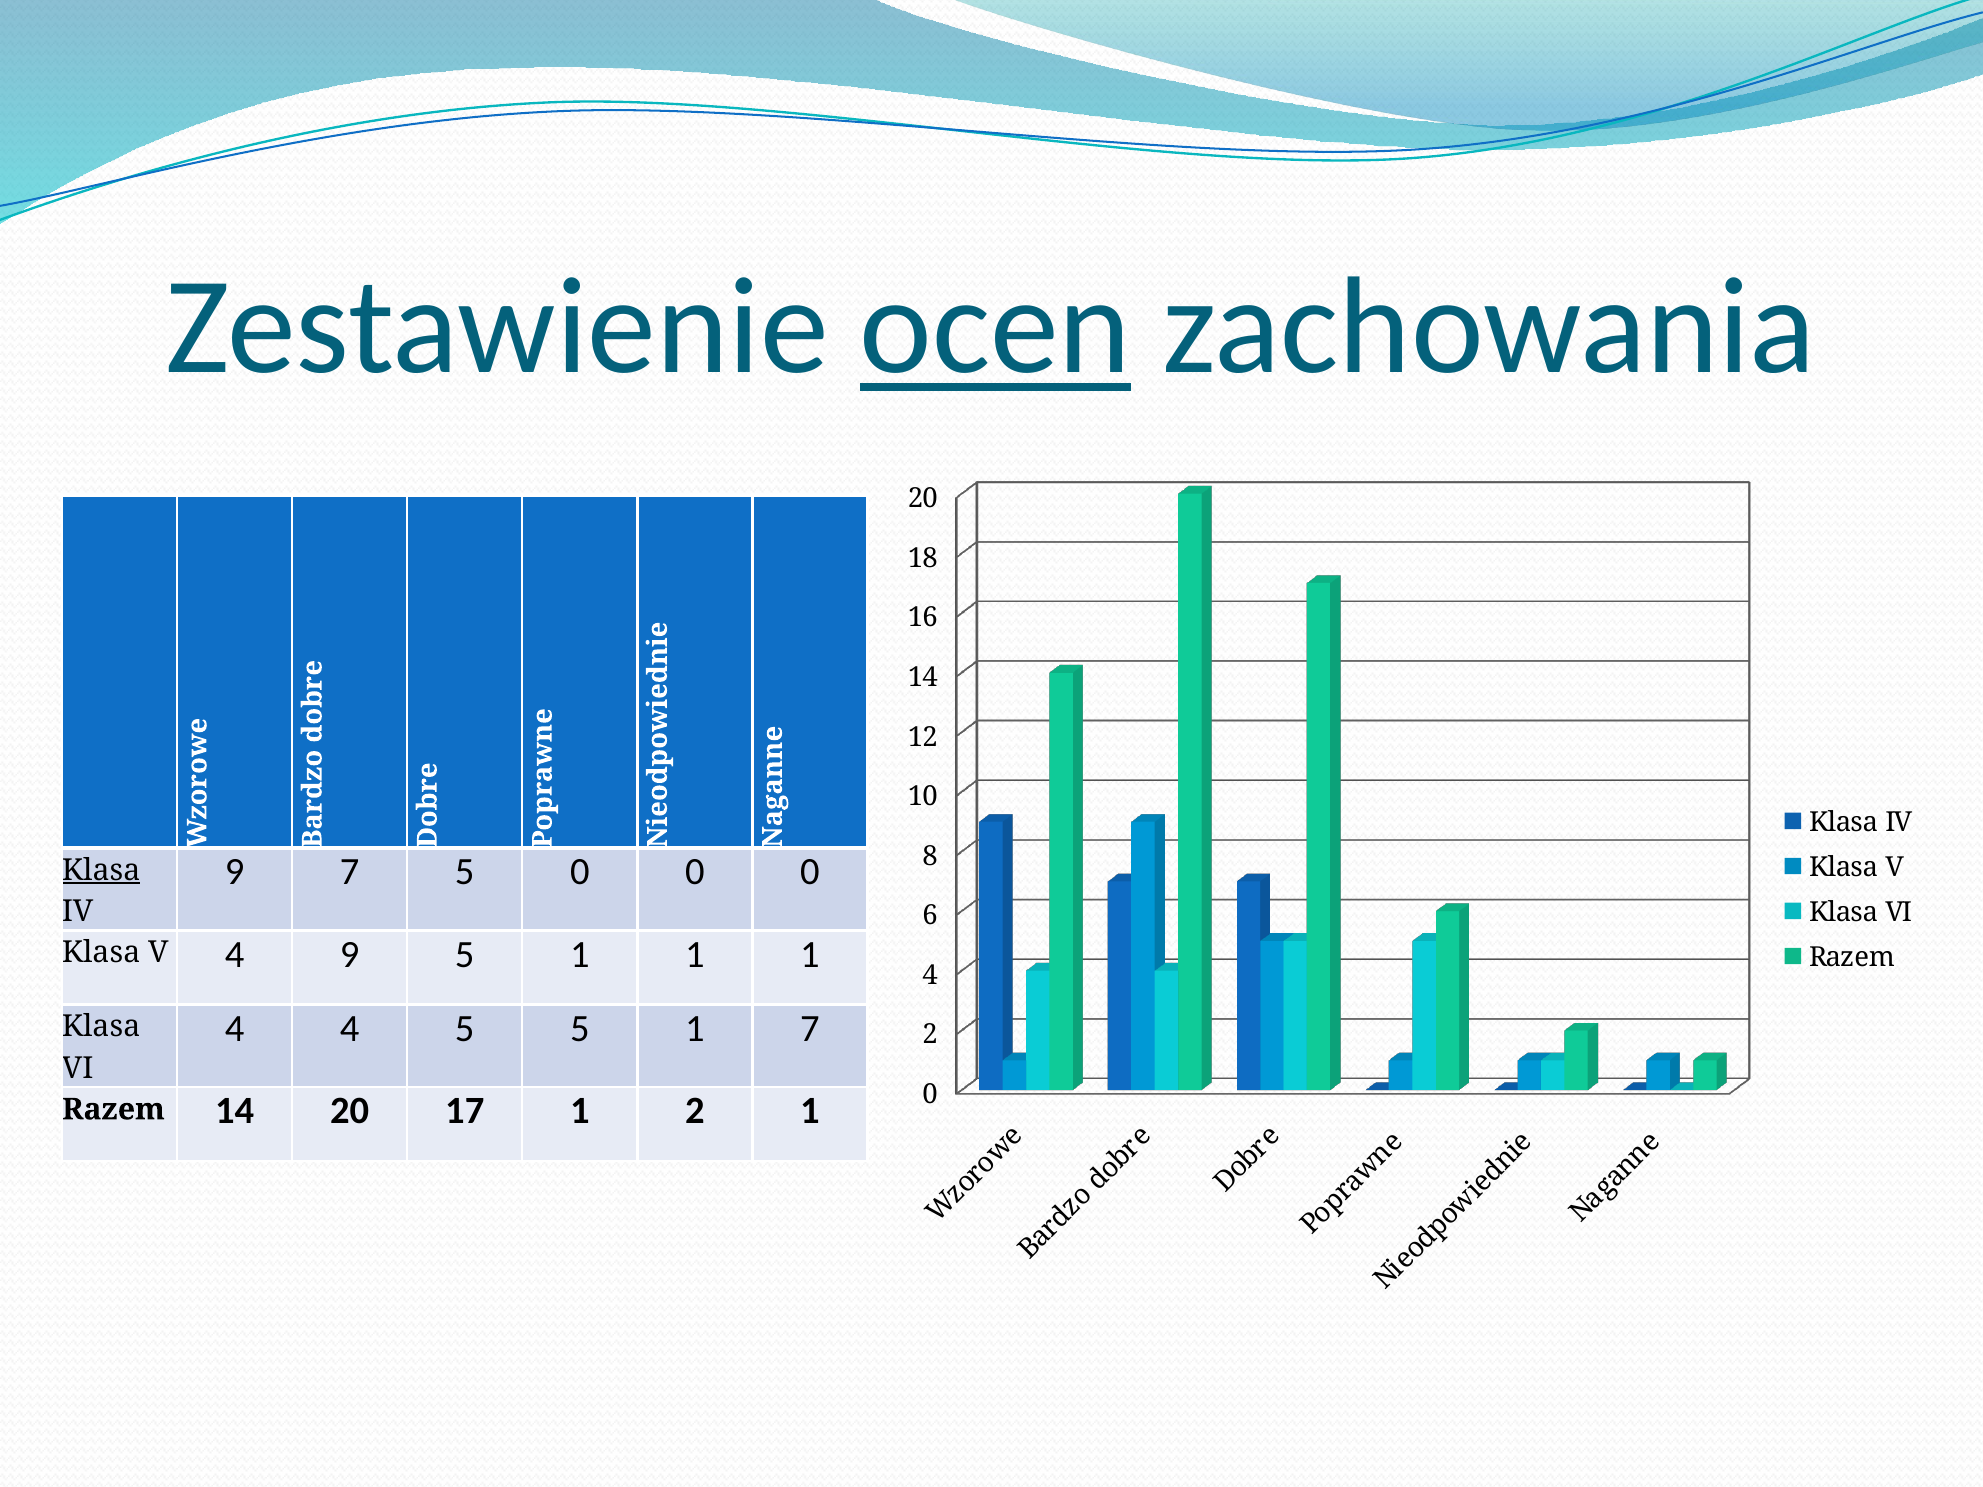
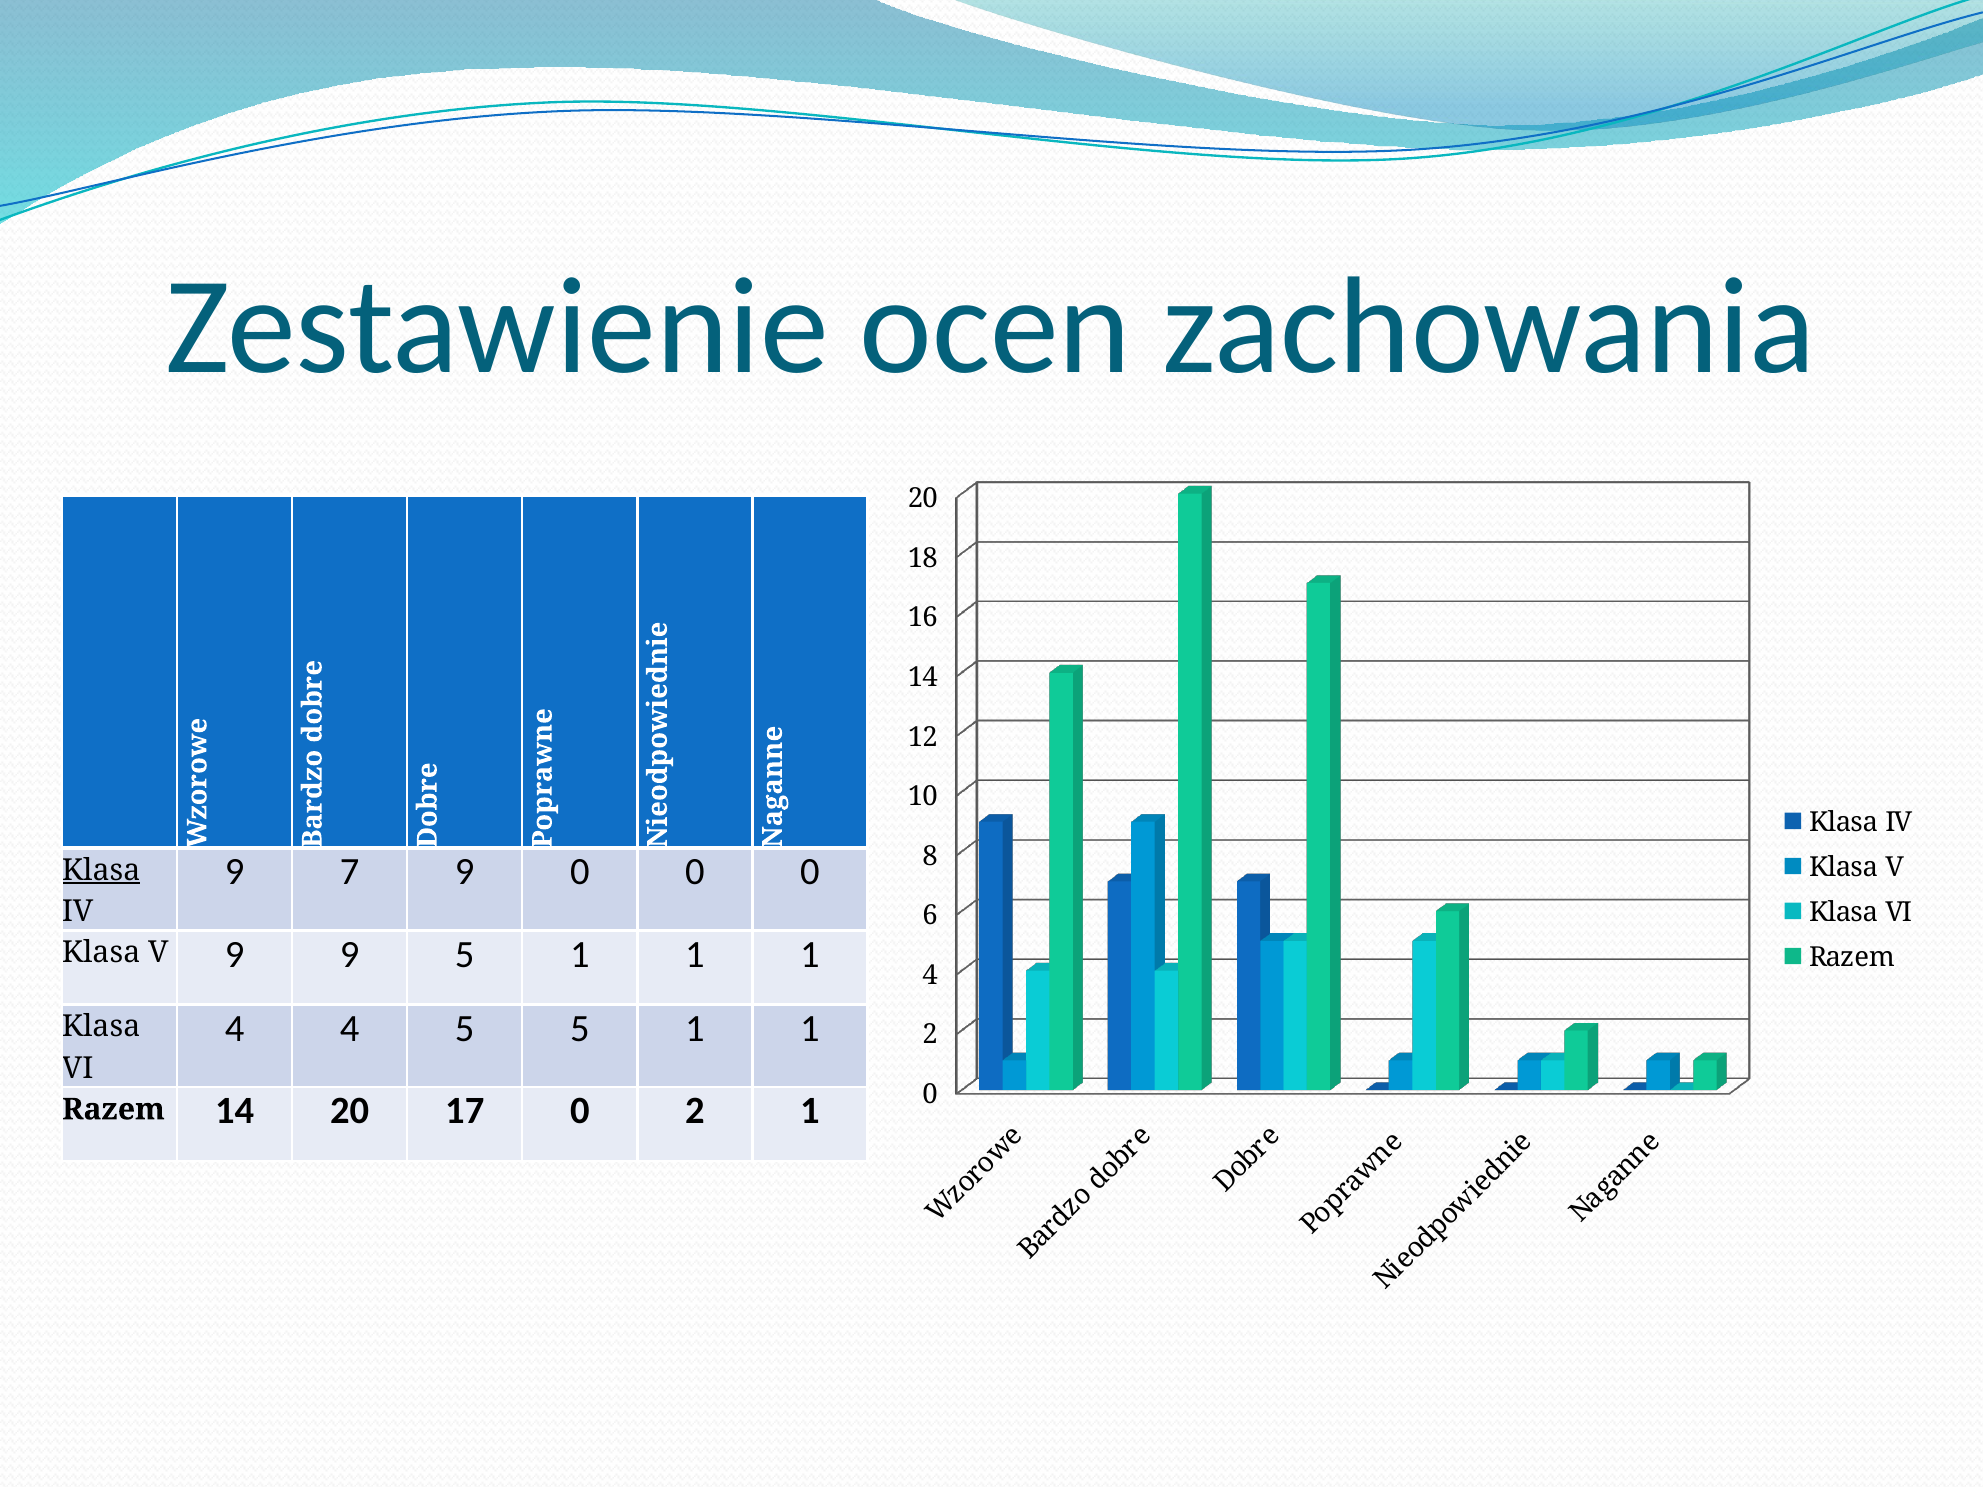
ocen underline: present -> none
7 5: 5 -> 9
V 4: 4 -> 9
5 5 1 7: 7 -> 1
17 1: 1 -> 0
